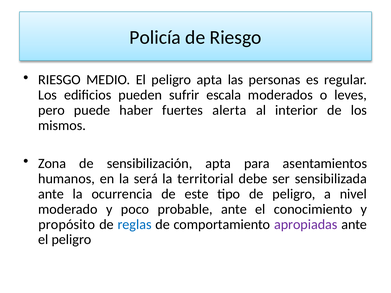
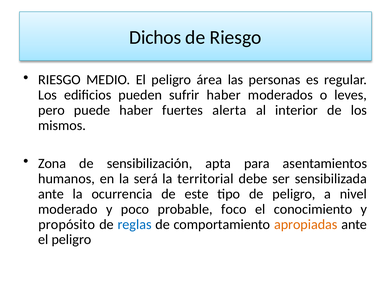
Policía: Policía -> Dichos
peligro apta: apta -> área
sufrir escala: escala -> haber
probable ante: ante -> foco
apropiadas colour: purple -> orange
